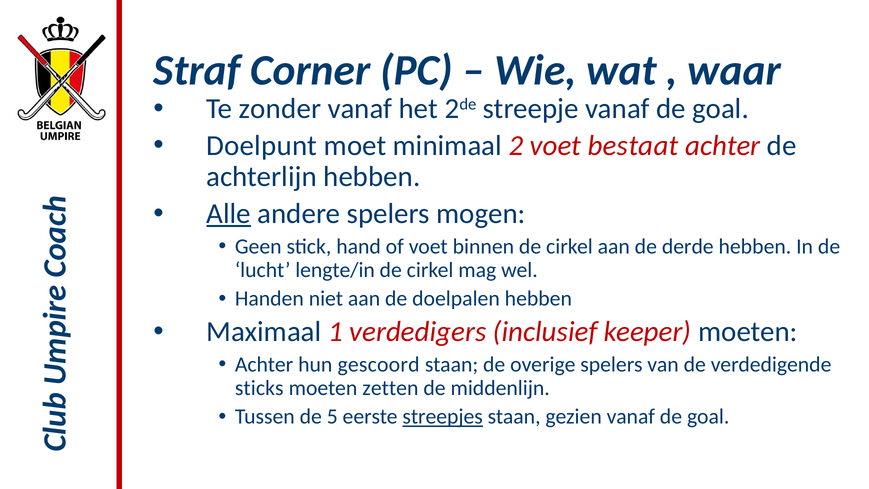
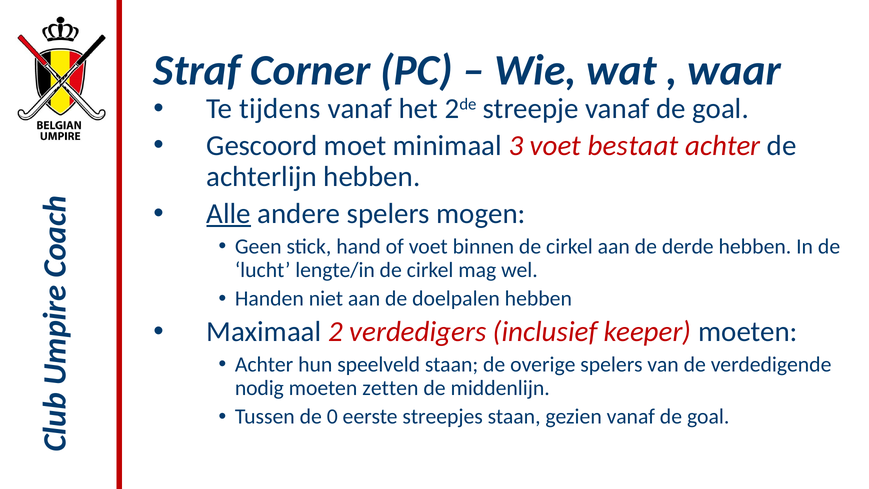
zonder: zonder -> tijdens
Doelpunt: Doelpunt -> Gescoord
2: 2 -> 3
1: 1 -> 2
gescoord: gescoord -> speelveld
sticks: sticks -> nodig
5: 5 -> 0
streepjes underline: present -> none
